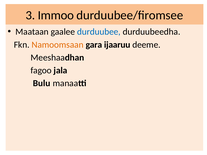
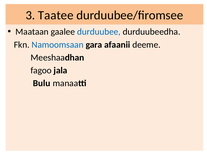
Immoo: Immoo -> Taatee
Namoomsaan colour: orange -> blue
ijaaruu: ijaaruu -> afaanii
